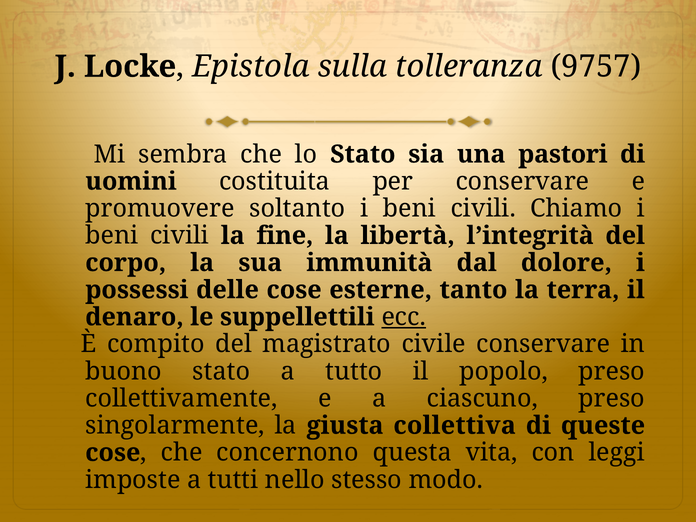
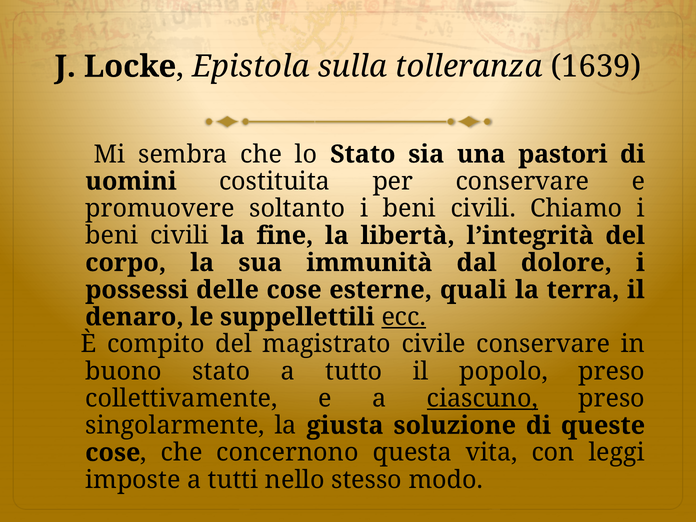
9757: 9757 -> 1639
tanto: tanto -> quali
ciascuno underline: none -> present
collettiva: collettiva -> soluzione
